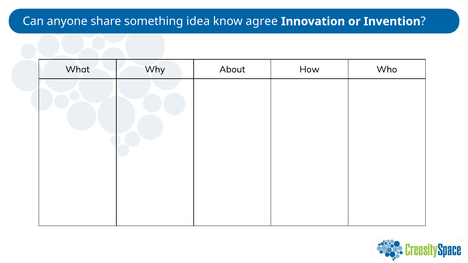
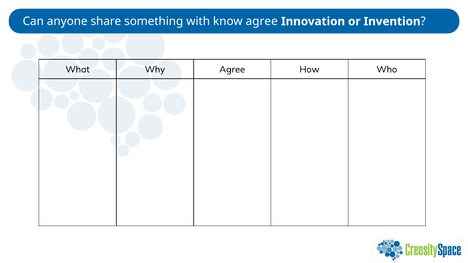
idea: idea -> with
Why About: About -> Agree
